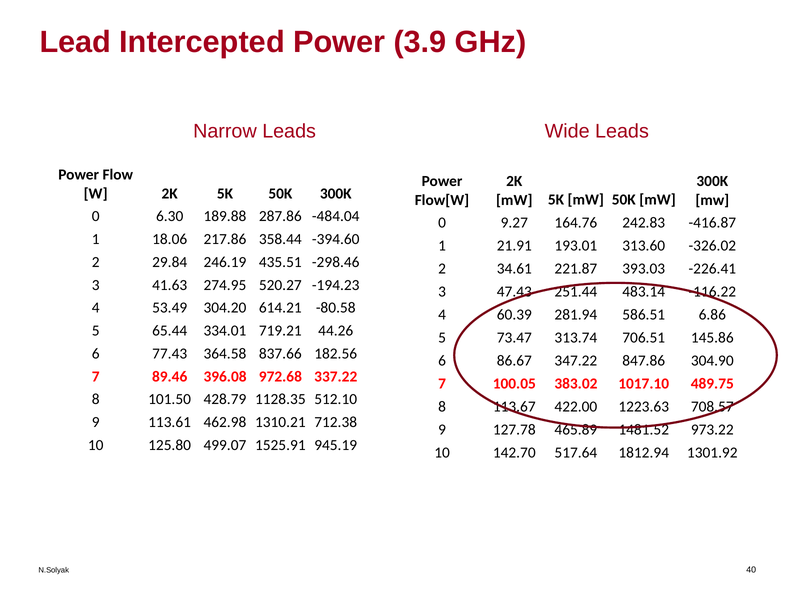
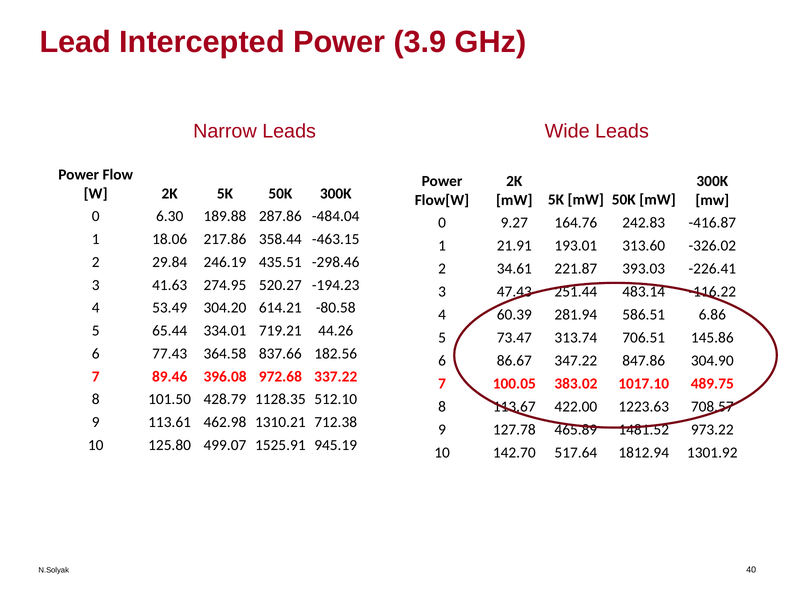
-394.60: -394.60 -> -463.15
